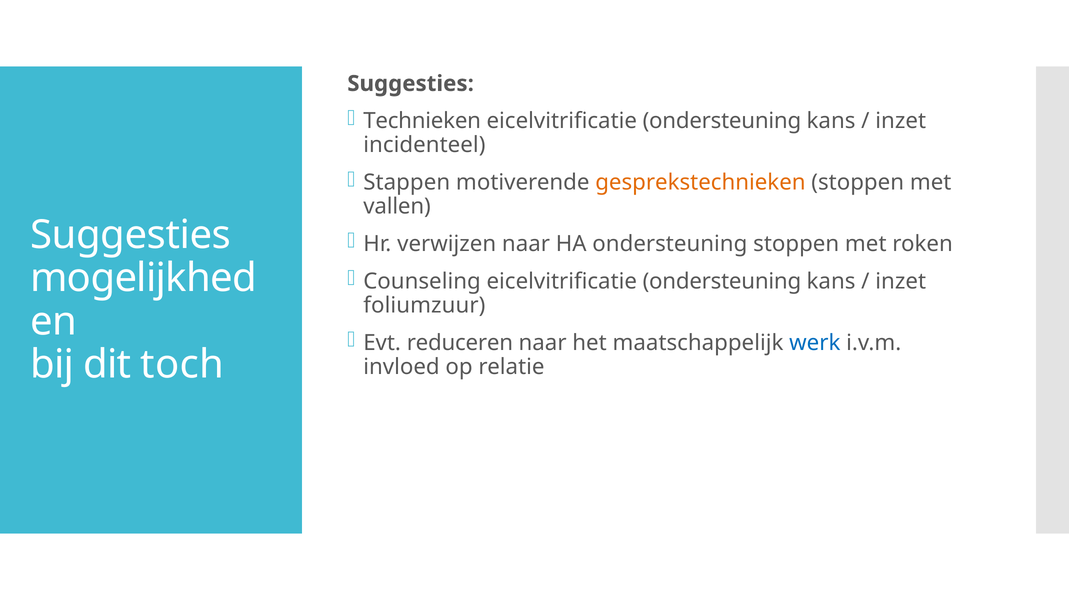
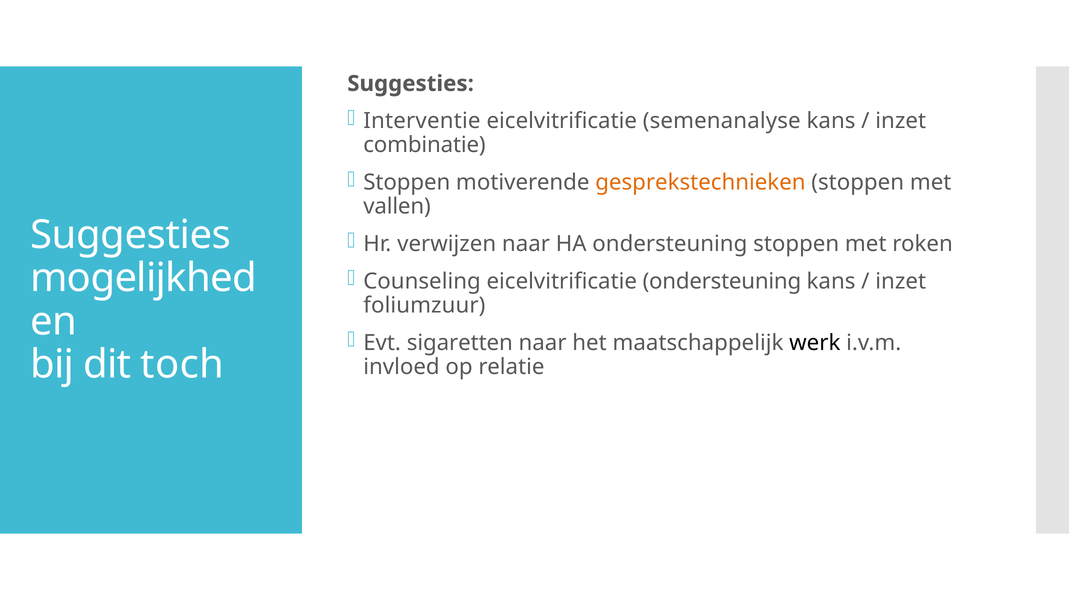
Technieken: Technieken -> Interventie
ondersteuning at (722, 121): ondersteuning -> semenanalyse
incidenteel: incidenteel -> combinatie
Stappen at (407, 183): Stappen -> Stoppen
reduceren: reduceren -> sigaretten
werk colour: blue -> black
